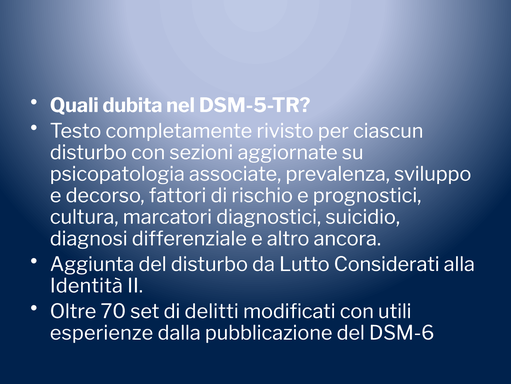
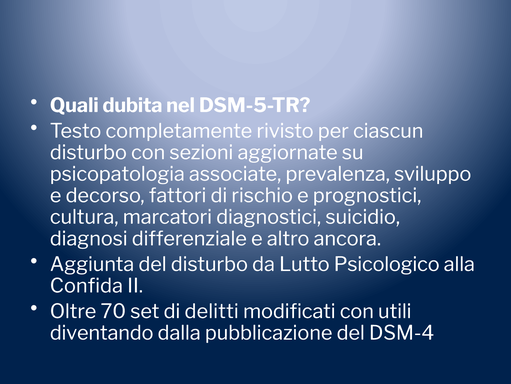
Considerati: Considerati -> Psicologico
Identità: Identità -> Confida
esperienze: esperienze -> diventando
DSM-6: DSM-6 -> DSM-4
